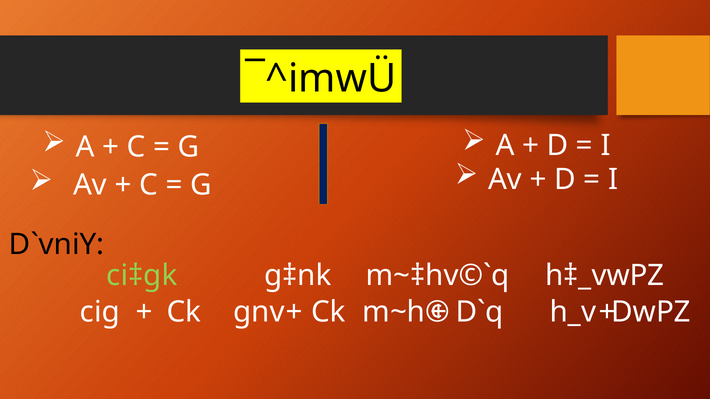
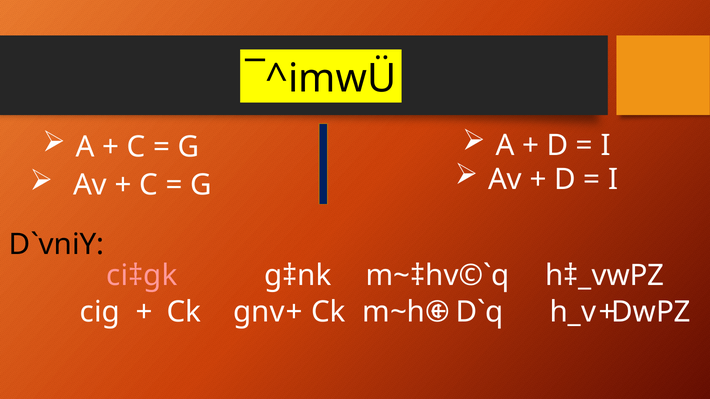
ci‡gk colour: light green -> pink
